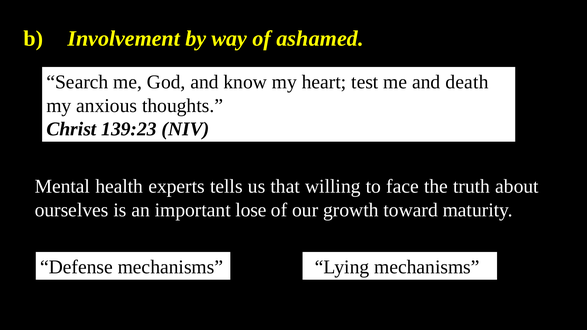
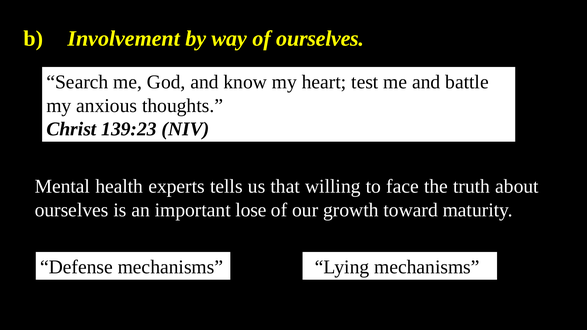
of ashamed: ashamed -> ourselves
death: death -> battle
